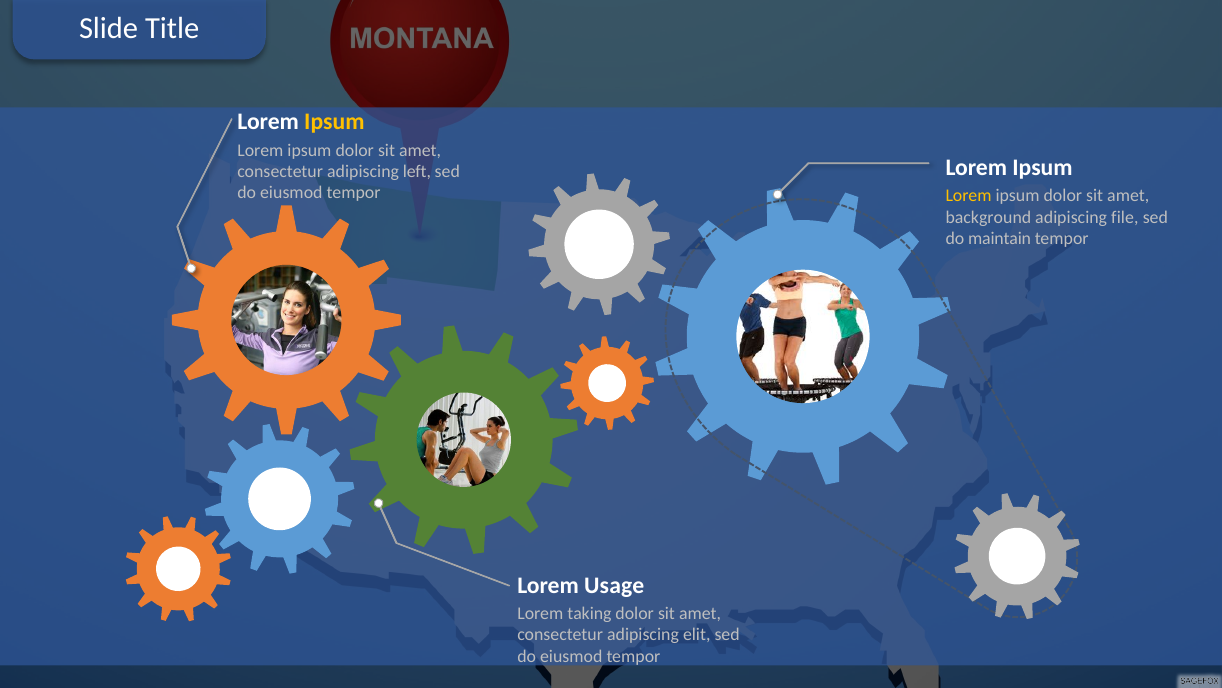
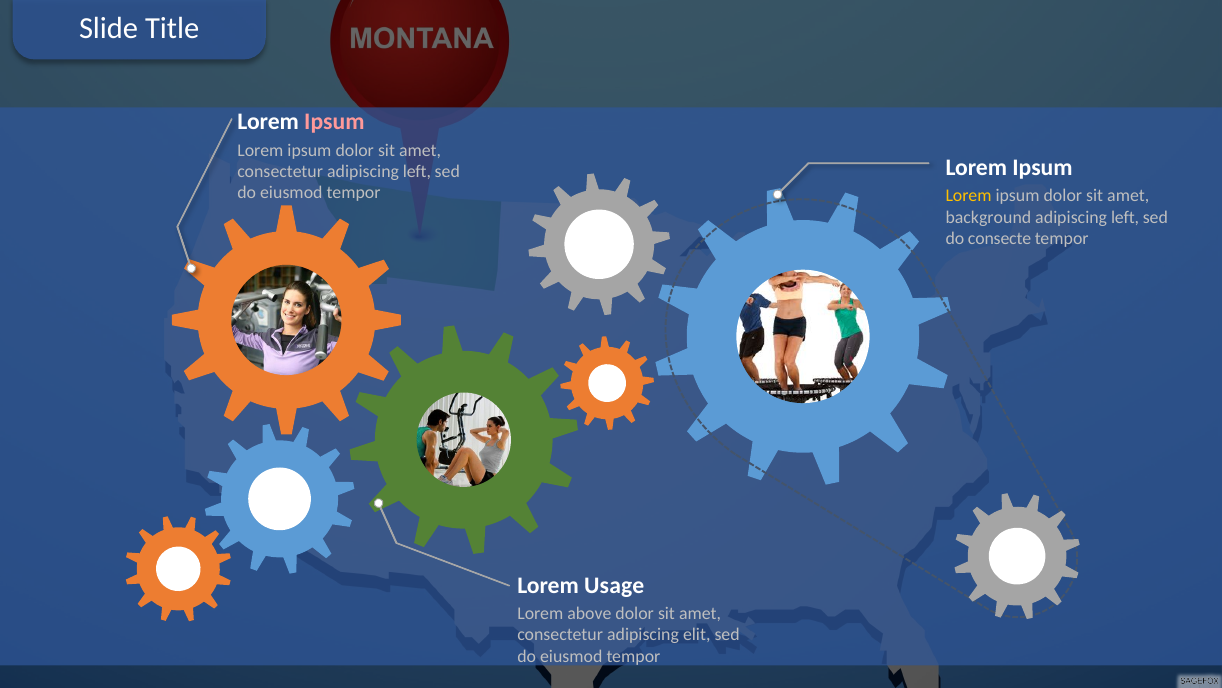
Ipsum at (334, 122) colour: yellow -> pink
file at (1125, 217): file -> left
maintain: maintain -> consecte
taking: taking -> above
